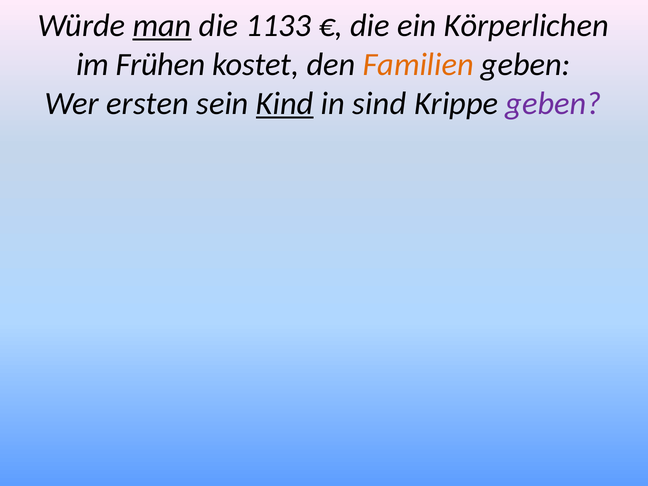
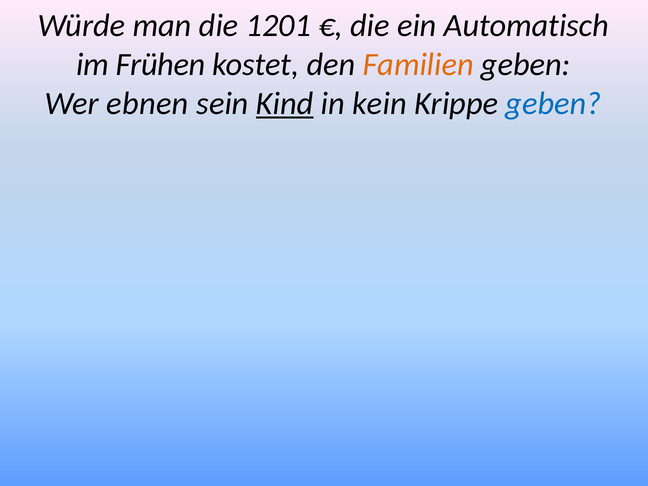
man underline: present -> none
1133: 1133 -> 1201
Körperlichen: Körperlichen -> Automatisch
ersten: ersten -> ebnen
sind: sind -> kein
geben at (553, 103) colour: purple -> blue
